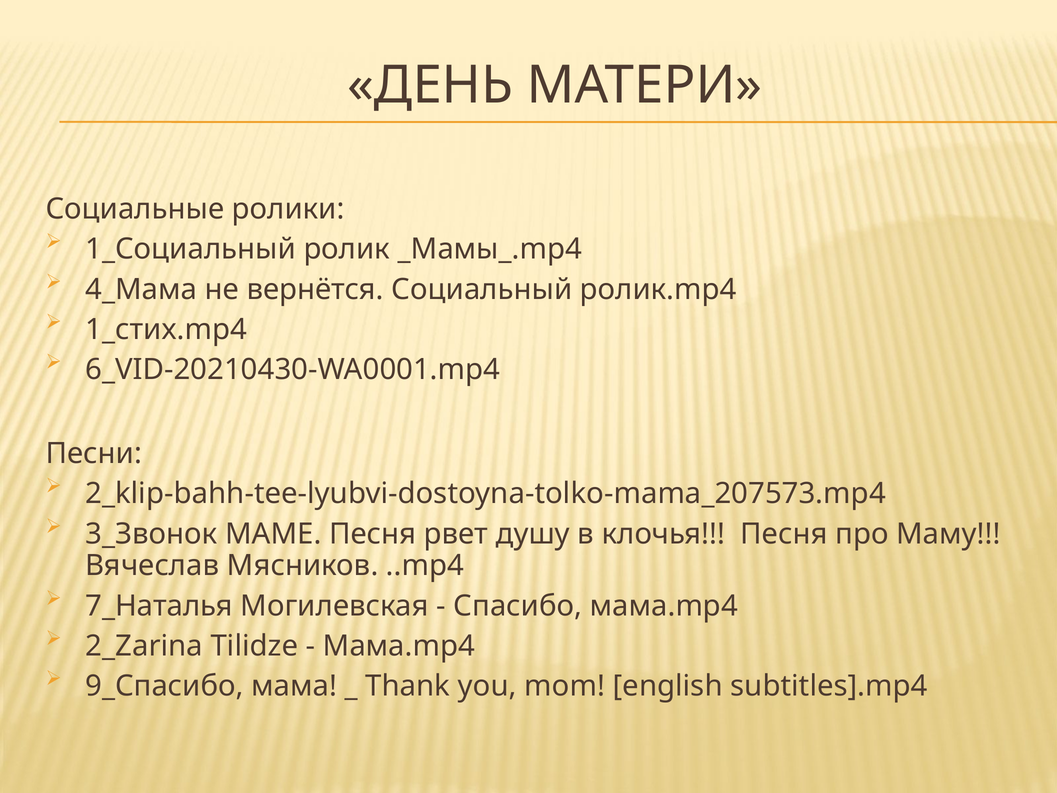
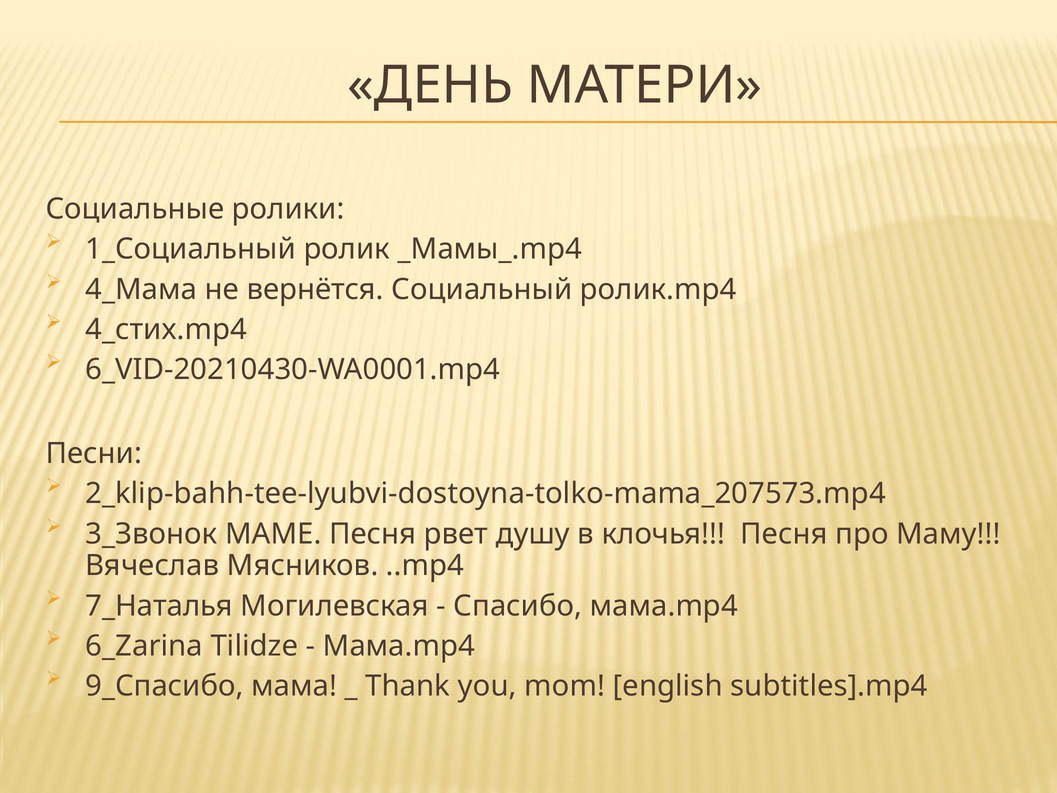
1_стих.mp4: 1_стих.mp4 -> 4_стих.mp4
2_Zarina: 2_Zarina -> 6_Zarina
